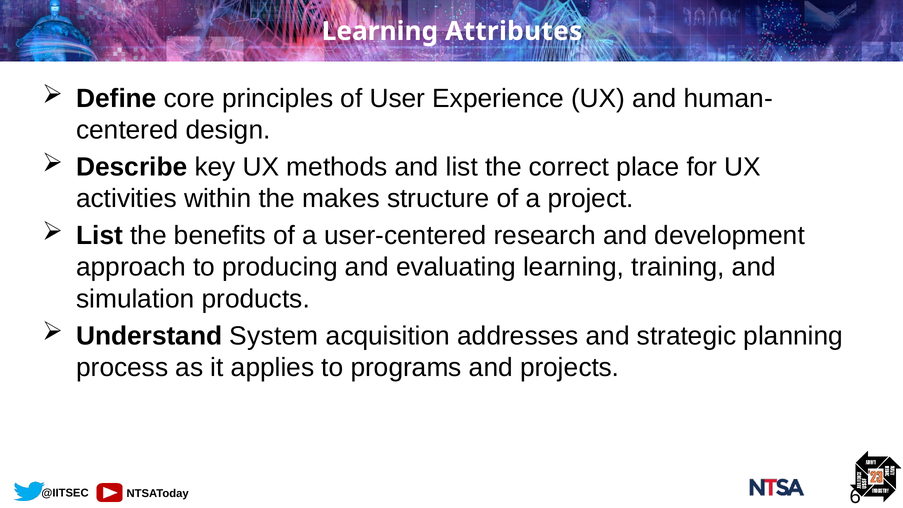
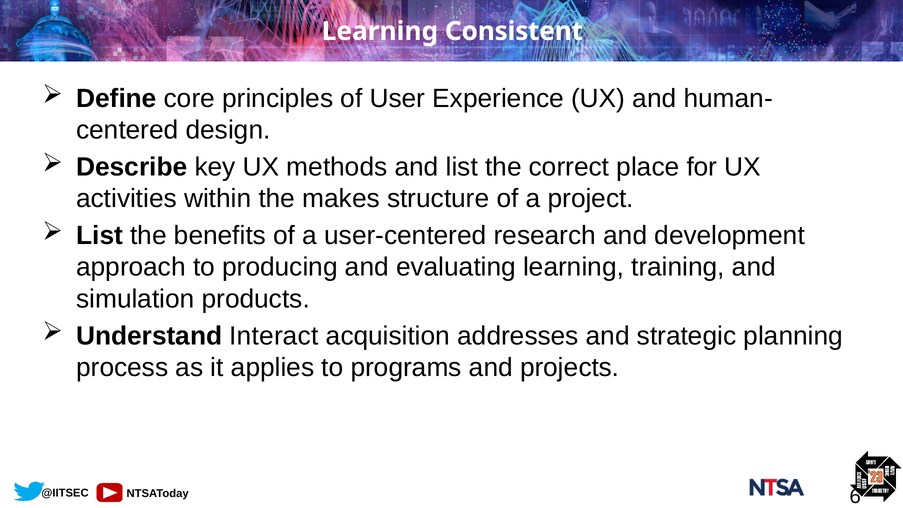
Attributes: Attributes -> Consistent
System: System -> Interact
